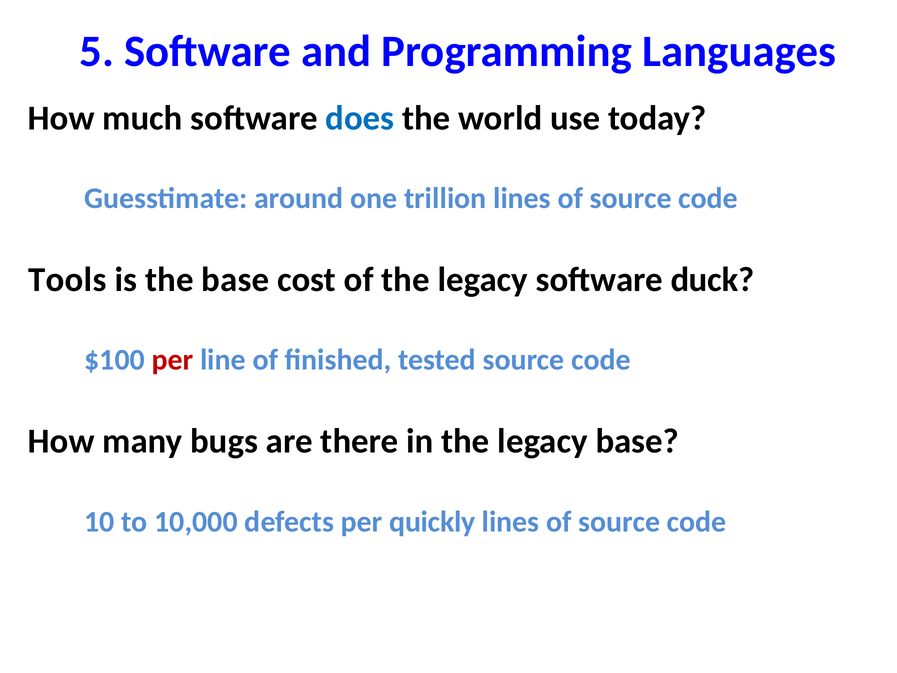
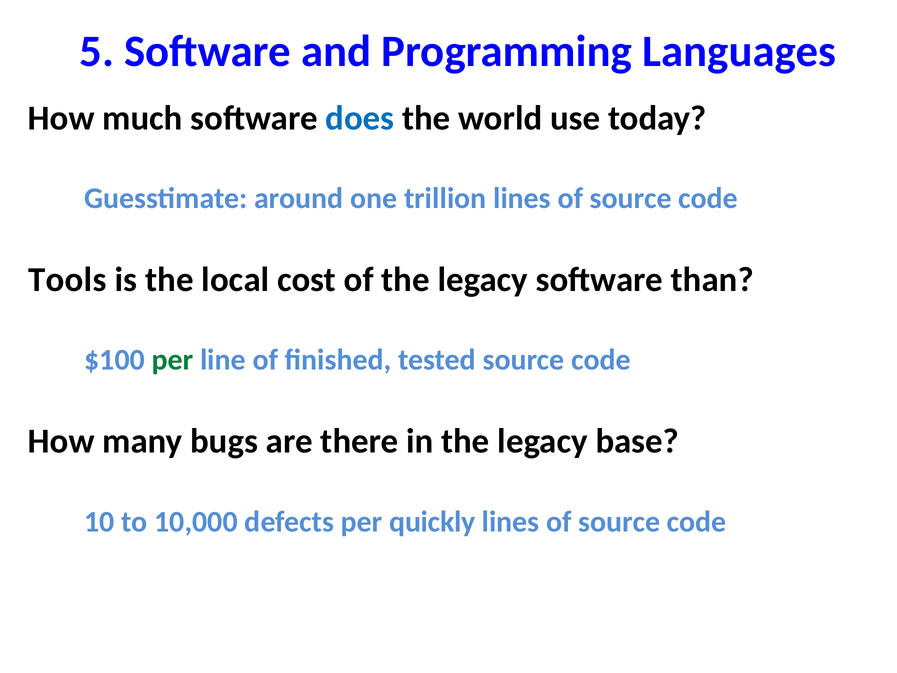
the base: base -> local
duck: duck -> than
per at (172, 360) colour: red -> green
